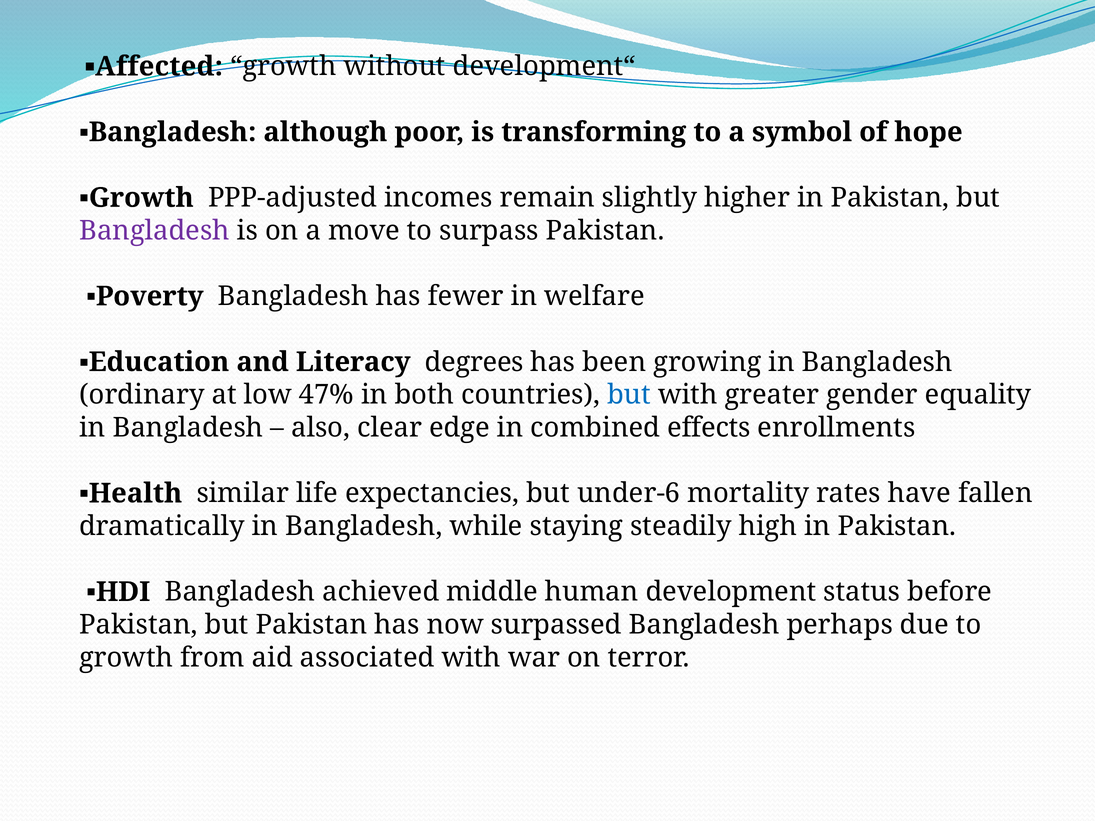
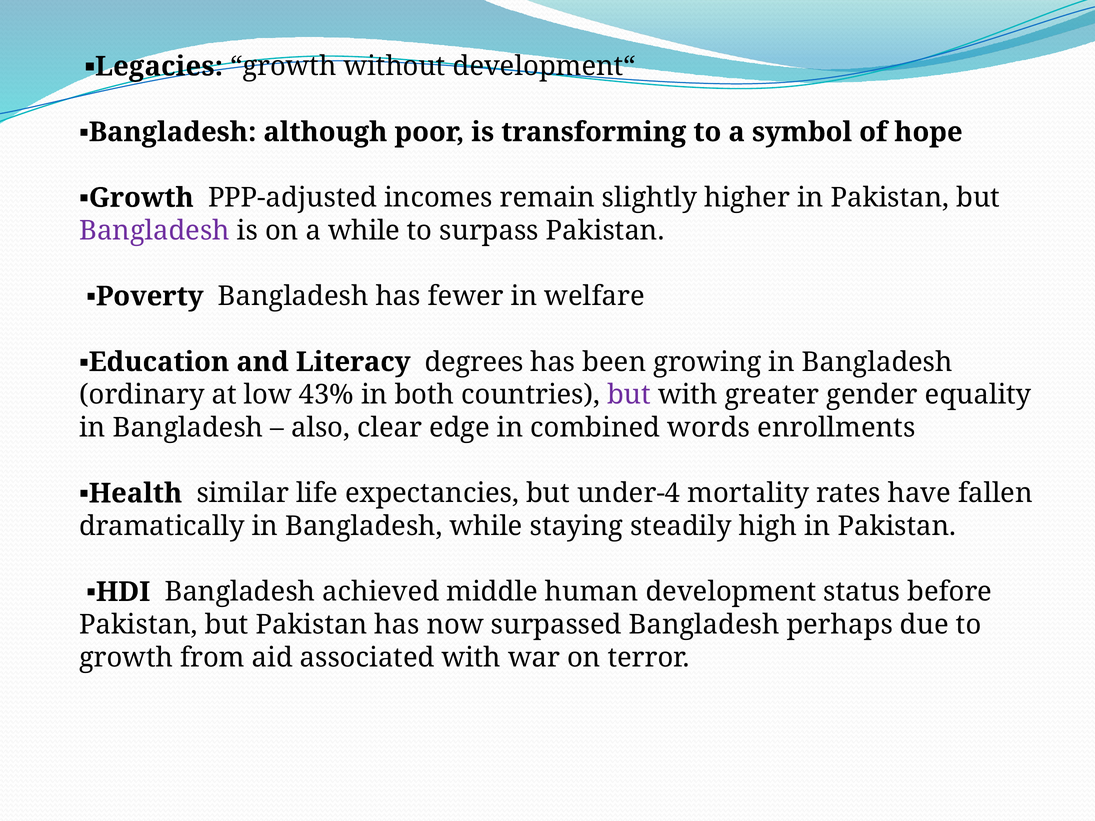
Affected: Affected -> Legacies
a move: move -> while
47%: 47% -> 43%
but at (629, 395) colour: blue -> purple
effects: effects -> words
under-6: under-6 -> under-4
